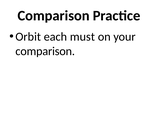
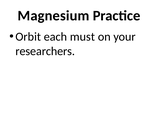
Comparison at (54, 16): Comparison -> Magnesium
comparison at (45, 51): comparison -> researchers
